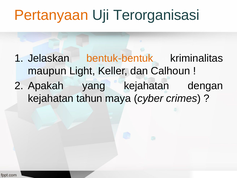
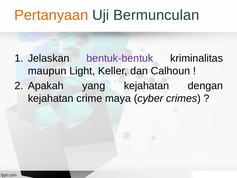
Terorganisasi: Terorganisasi -> Bermunculan
bentuk-bentuk colour: orange -> purple
tahun: tahun -> crime
